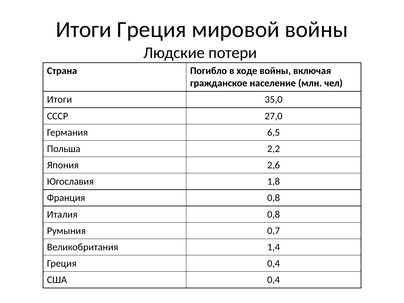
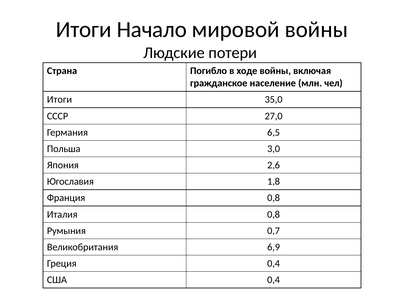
Итоги Греция: Греция -> Начало
2,2: 2,2 -> 3,0
1,4: 1,4 -> 6,9
